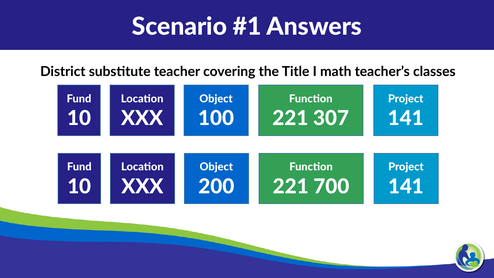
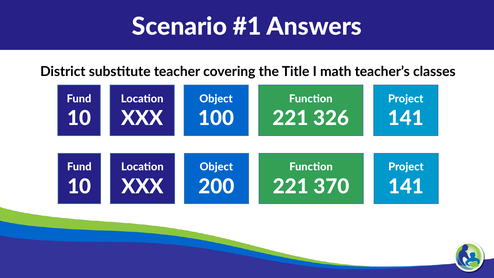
307: 307 -> 326
700: 700 -> 370
